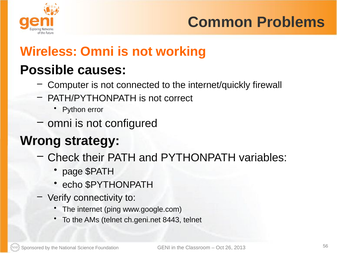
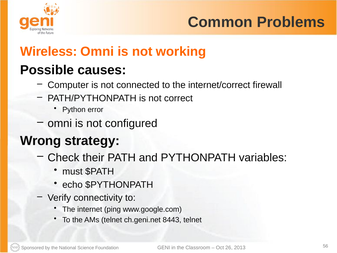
internet/quickly: internet/quickly -> internet/correct
page: page -> must
